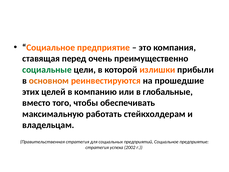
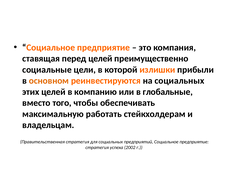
перед очень: очень -> целей
социальные colour: green -> black
на прошедшие: прошедшие -> социальных
